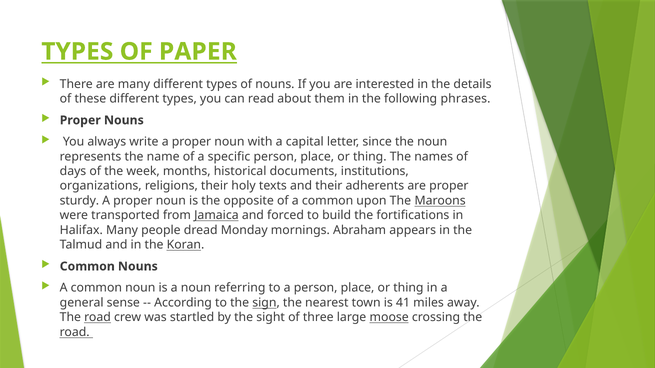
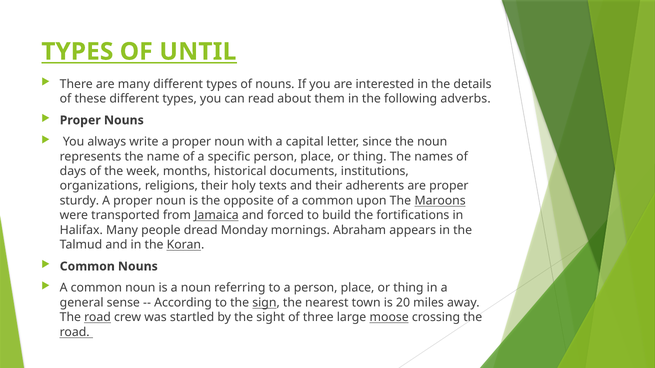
PAPER: PAPER -> UNTIL
phrases: phrases -> adverbs
41: 41 -> 20
